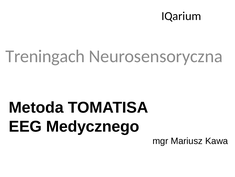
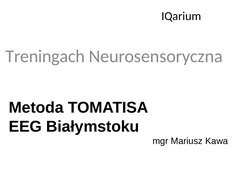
Medycznego: Medycznego -> Białymstoku
